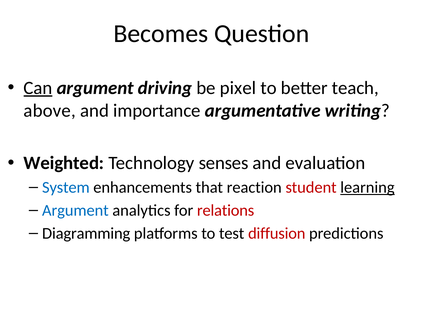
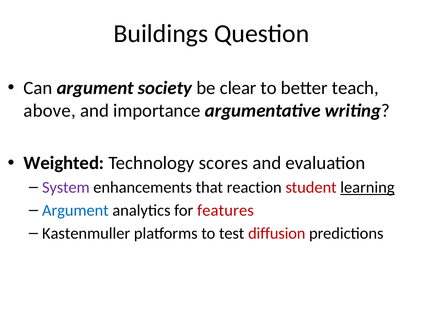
Becomes: Becomes -> Buildings
Can underline: present -> none
driving: driving -> society
pixel: pixel -> clear
senses: senses -> scores
System colour: blue -> purple
relations: relations -> features
Diagramming: Diagramming -> Kastenmuller
